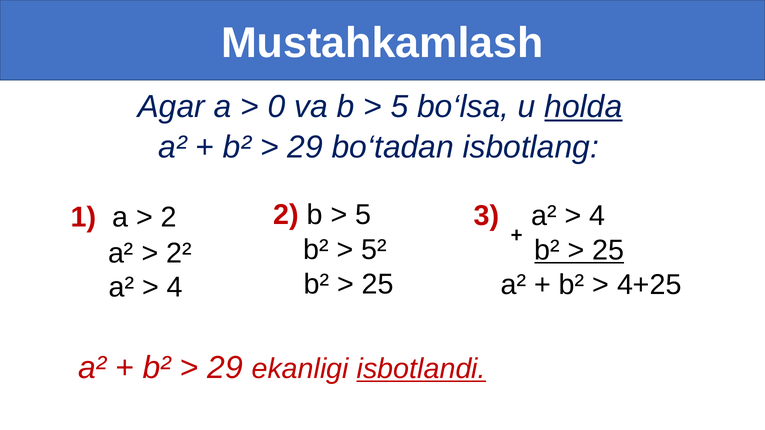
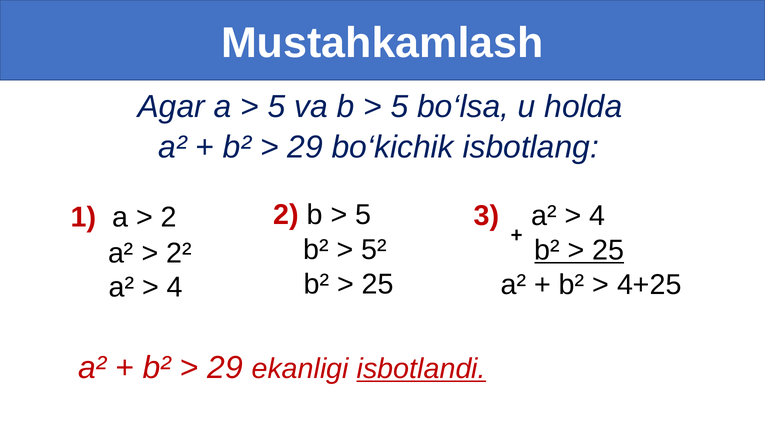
0 at (277, 107): 0 -> 5
holda underline: present -> none
bo‘tadan: bo‘tadan -> bo‘kichik
